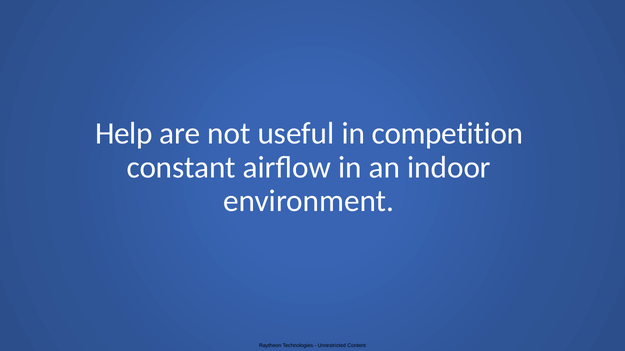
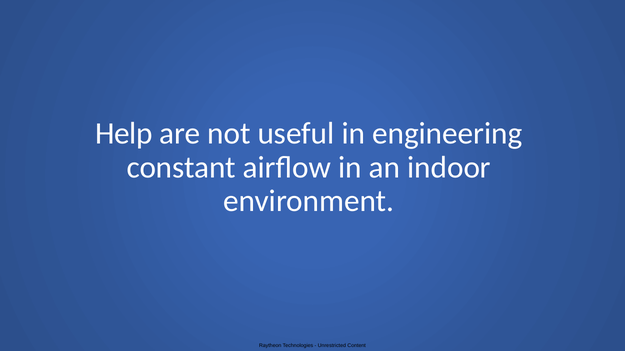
competition: competition -> engineering
